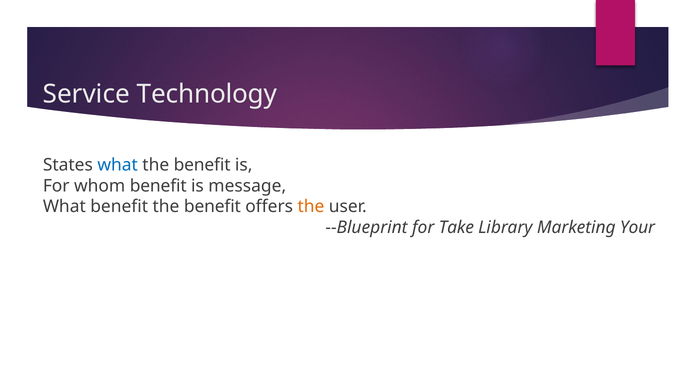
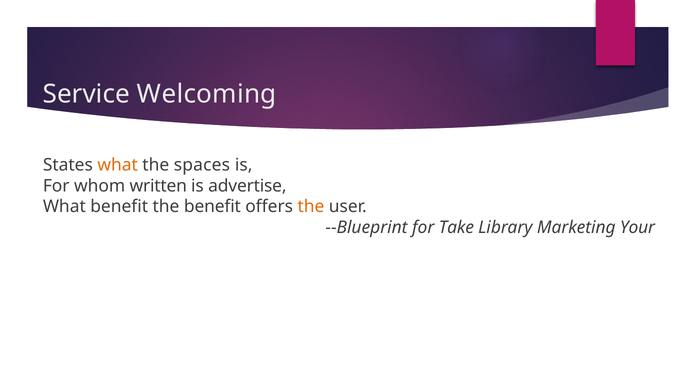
Technology: Technology -> Welcoming
what at (118, 165) colour: blue -> orange
benefit at (202, 165): benefit -> spaces
whom benefit: benefit -> written
message: message -> advertise
